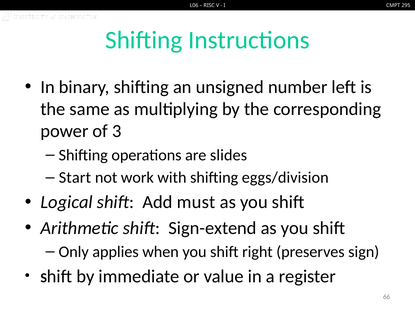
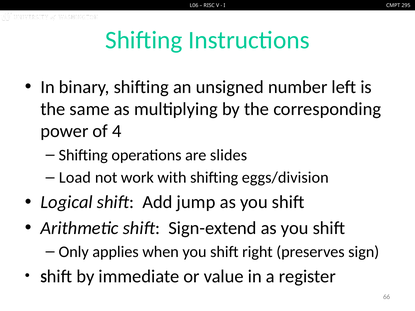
3: 3 -> 4
Start: Start -> Load
must: must -> jump
